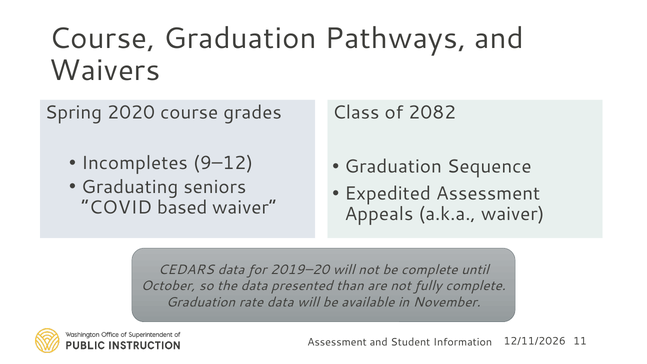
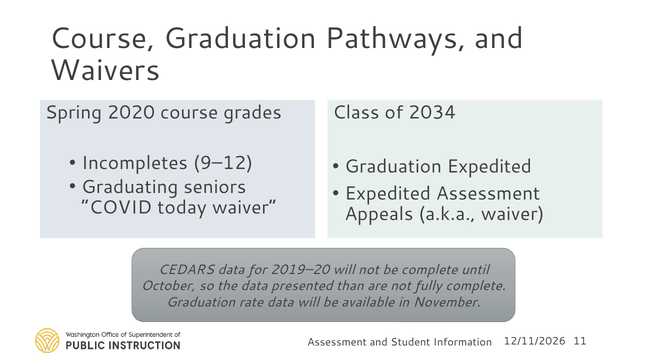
2082: 2082 -> 2034
Graduation Sequence: Sequence -> Expedited
based: based -> today
